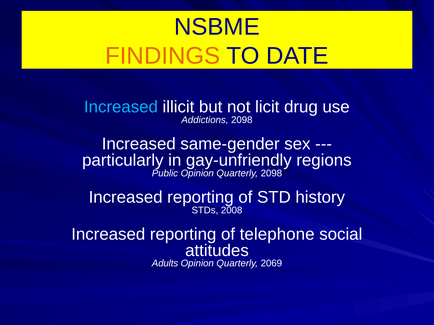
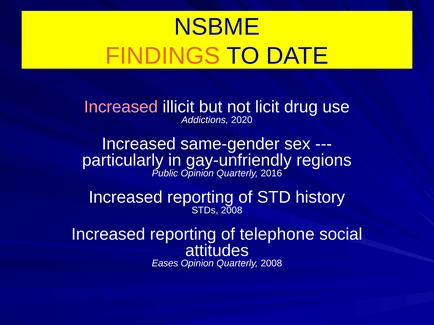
Increased at (121, 107) colour: light blue -> pink
Addictions 2098: 2098 -> 2020
Quarterly 2098: 2098 -> 2016
Adults: Adults -> Eases
Quarterly 2069: 2069 -> 2008
